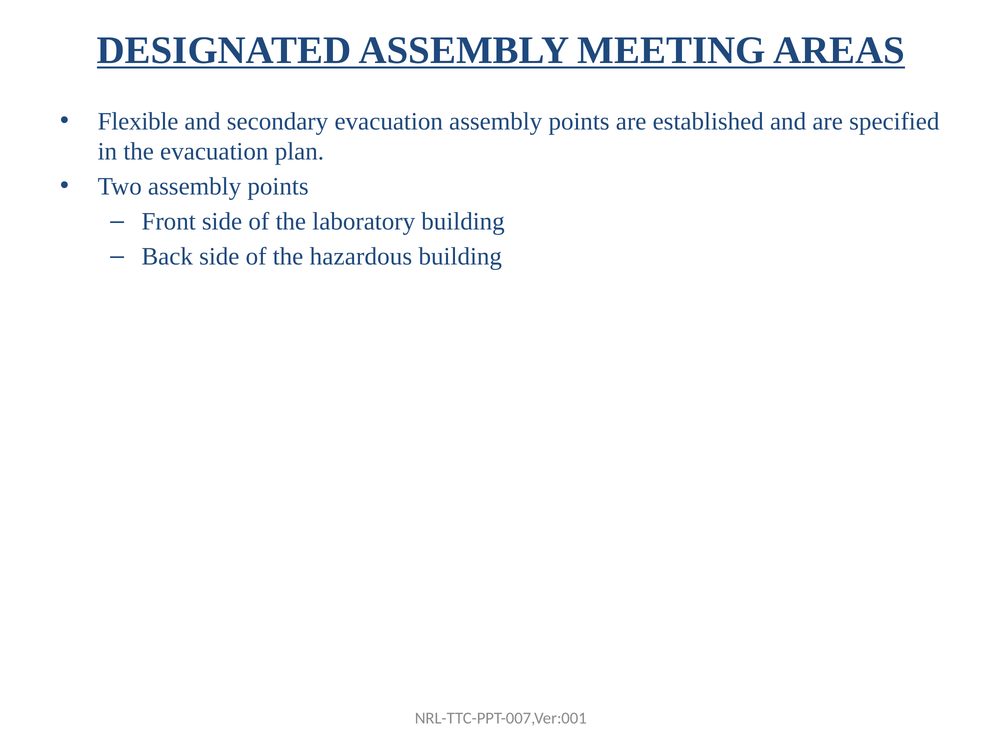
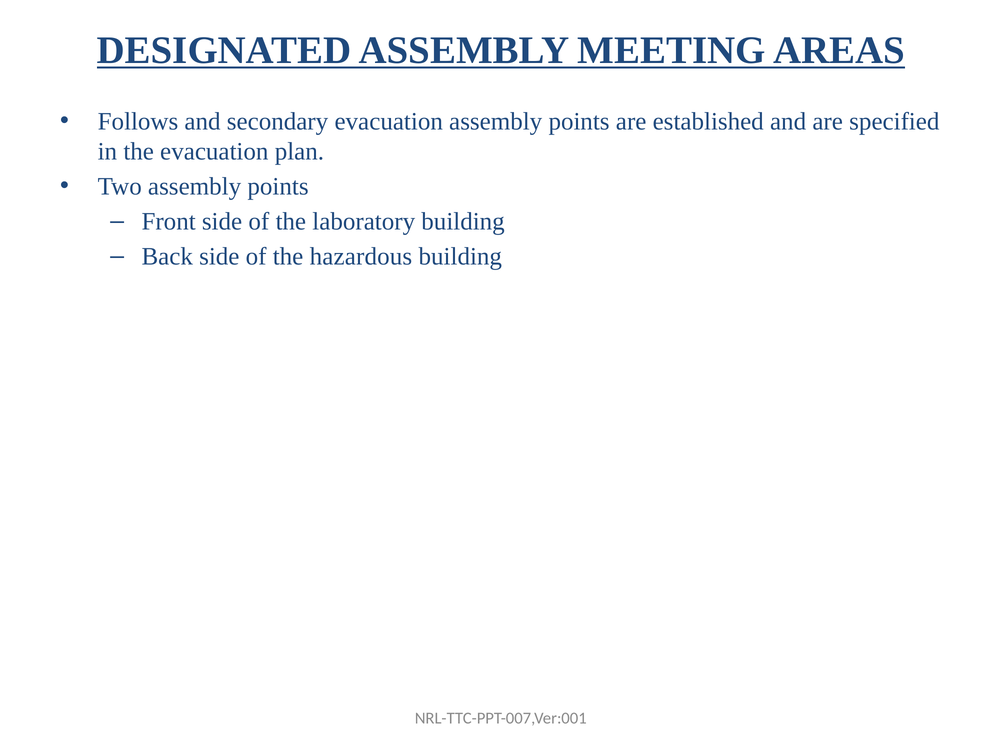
Flexible: Flexible -> Follows
